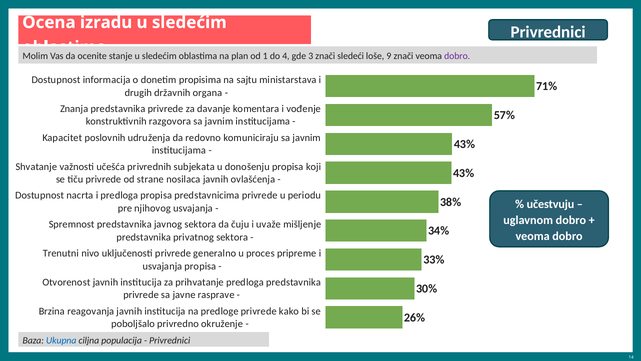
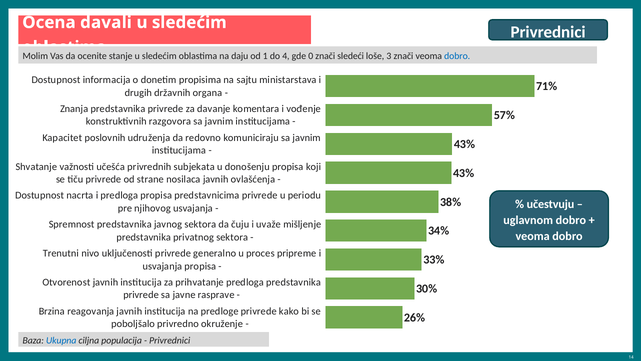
izradu: izradu -> davali
plan: plan -> daju
3: 3 -> 0
9: 9 -> 3
dobro at (457, 56) colour: purple -> blue
